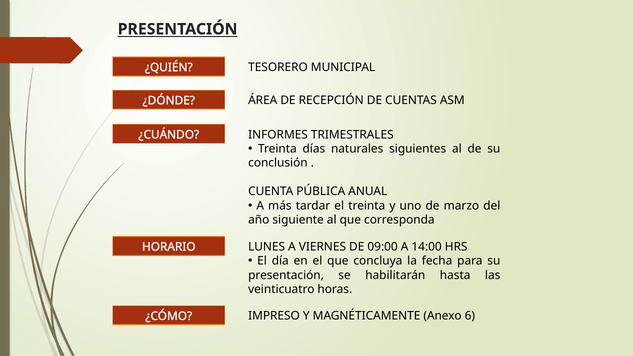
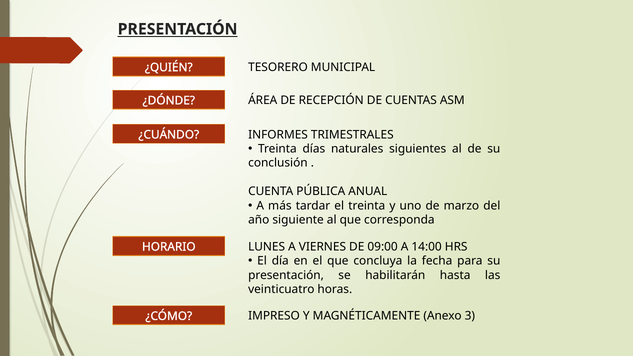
6: 6 -> 3
